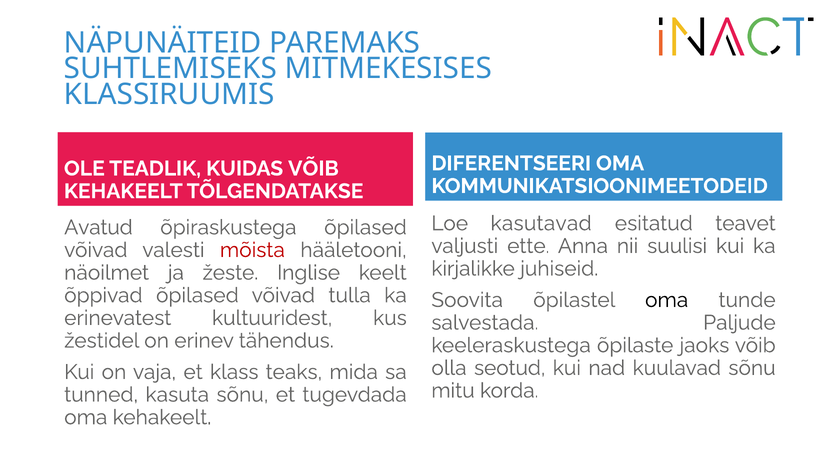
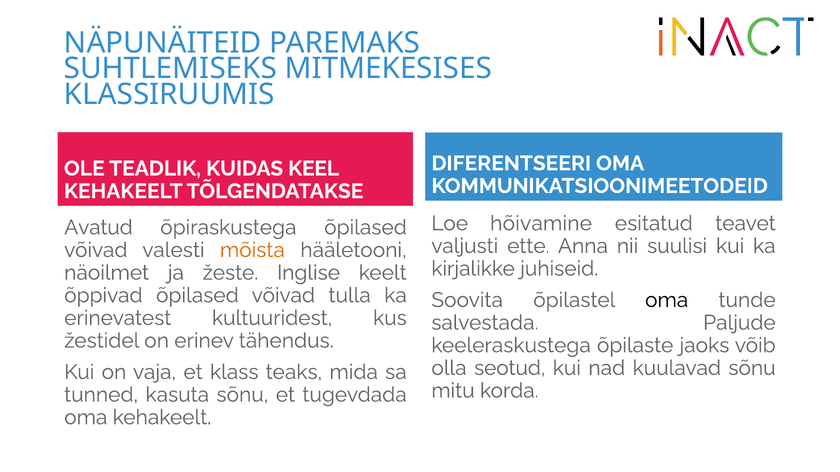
KUIDAS VÕIB: VÕIB -> KEEL
kasutavad: kasutavad -> hõivamine
mõista colour: red -> orange
